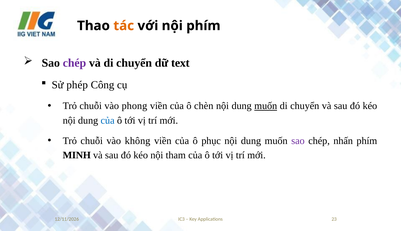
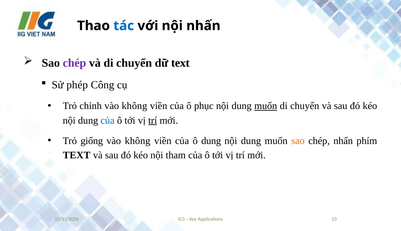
tác colour: orange -> blue
nội phím: phím -> nhấn
chuỗi at (91, 106): chuỗi -> chỉnh
phong at (134, 106): phong -> không
chèn: chèn -> phục
trí at (153, 120) underline: none -> present
chuỗi at (92, 141): chuỗi -> giống
ô phục: phục -> dung
sao at (298, 141) colour: purple -> orange
MINH at (77, 155): MINH -> TEXT
